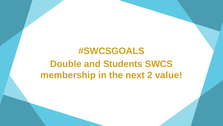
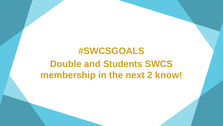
value: value -> know
